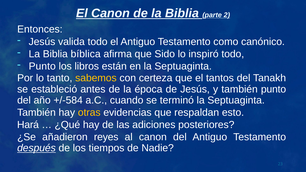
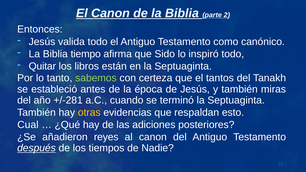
bíblica: bíblica -> tiempo
Punto at (42, 66): Punto -> Quitar
sabemos colour: yellow -> light green
también punto: punto -> miras
+/-584: +/-584 -> +/-281
Hará: Hará -> Cual
